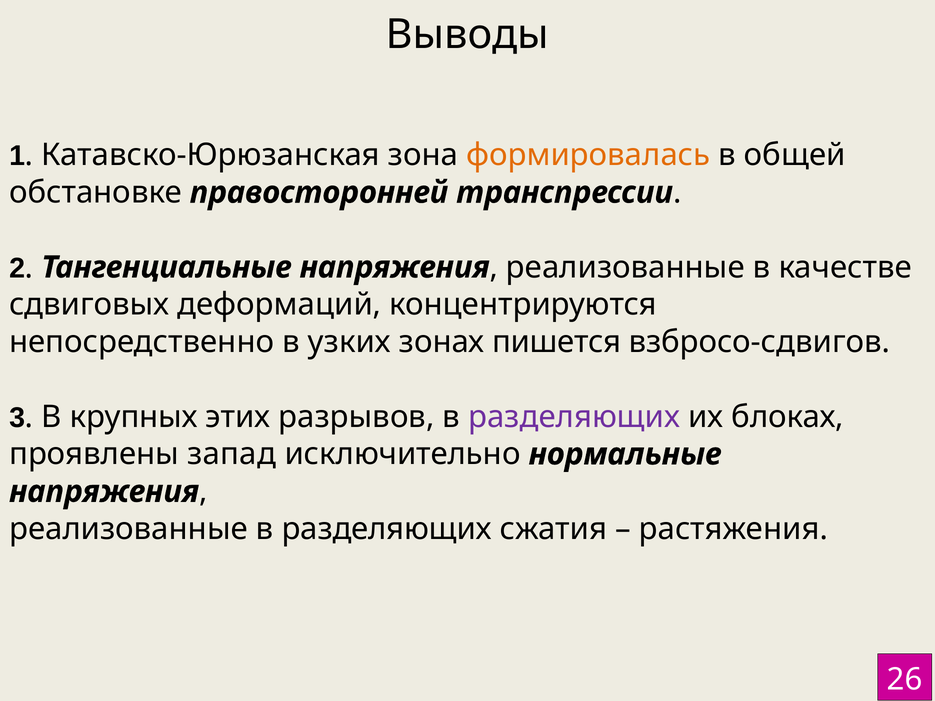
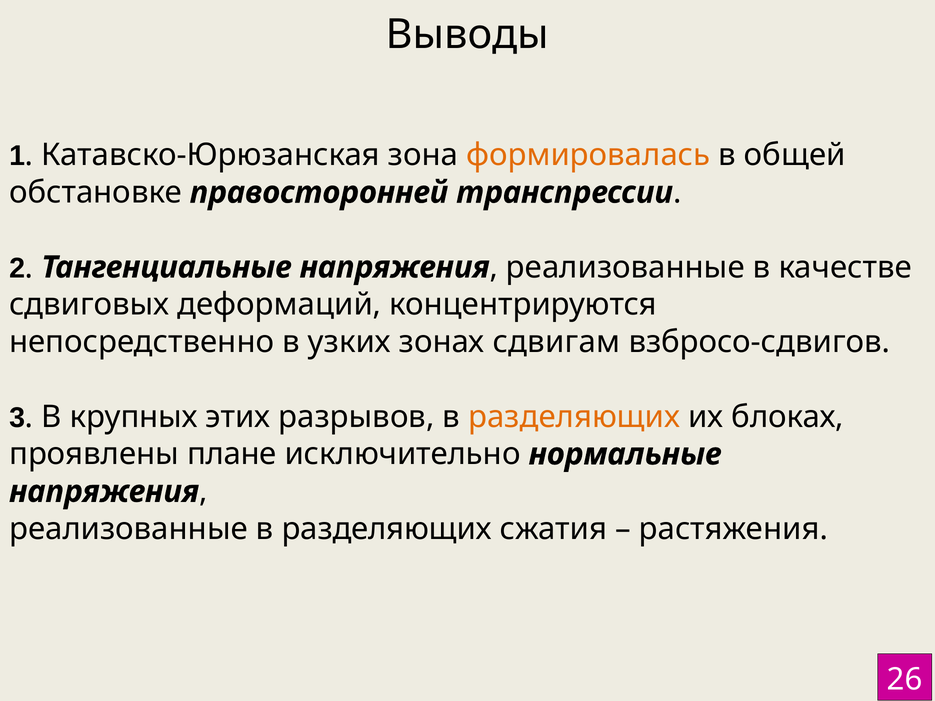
пишется: пишется -> сдвигам
разделяющих at (574, 417) colour: purple -> orange
запад: запад -> плане
